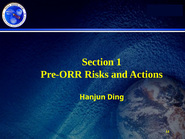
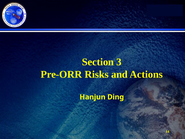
1: 1 -> 3
